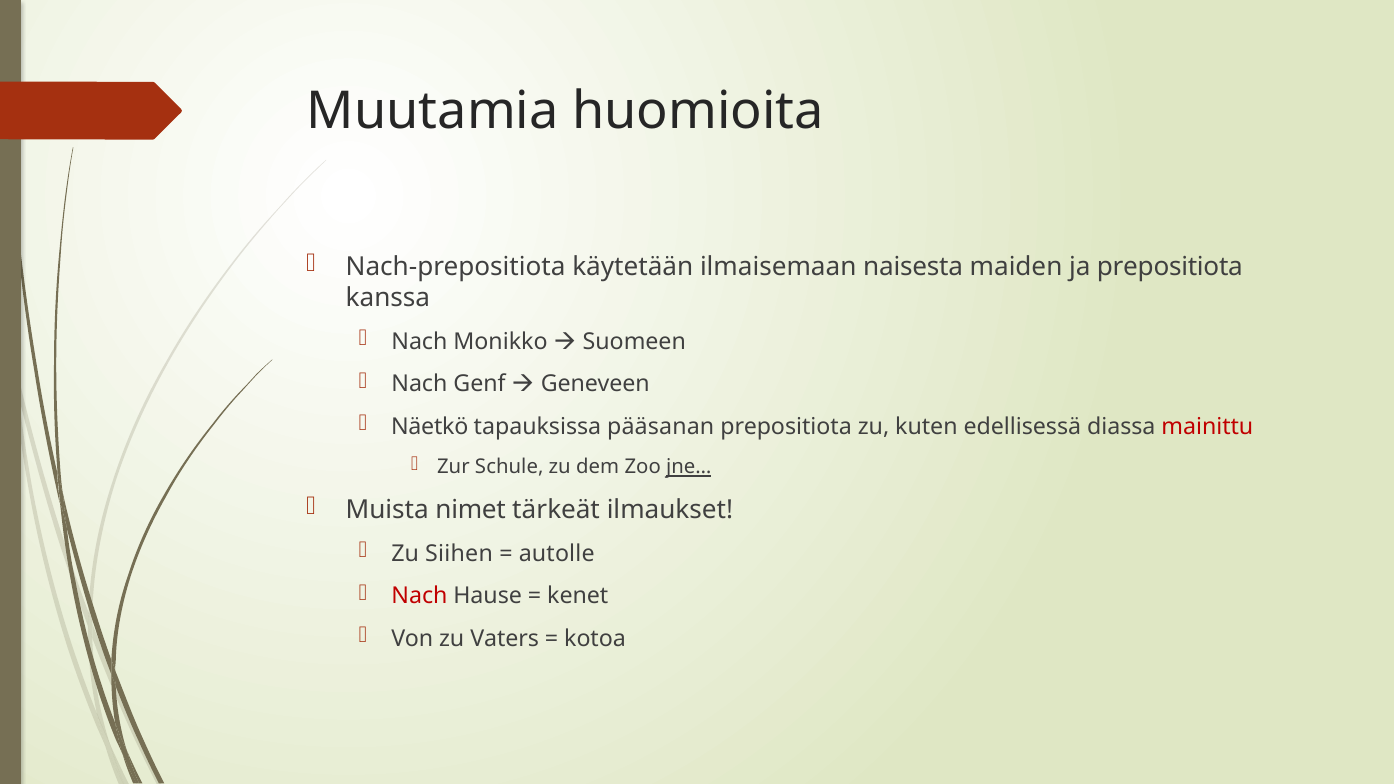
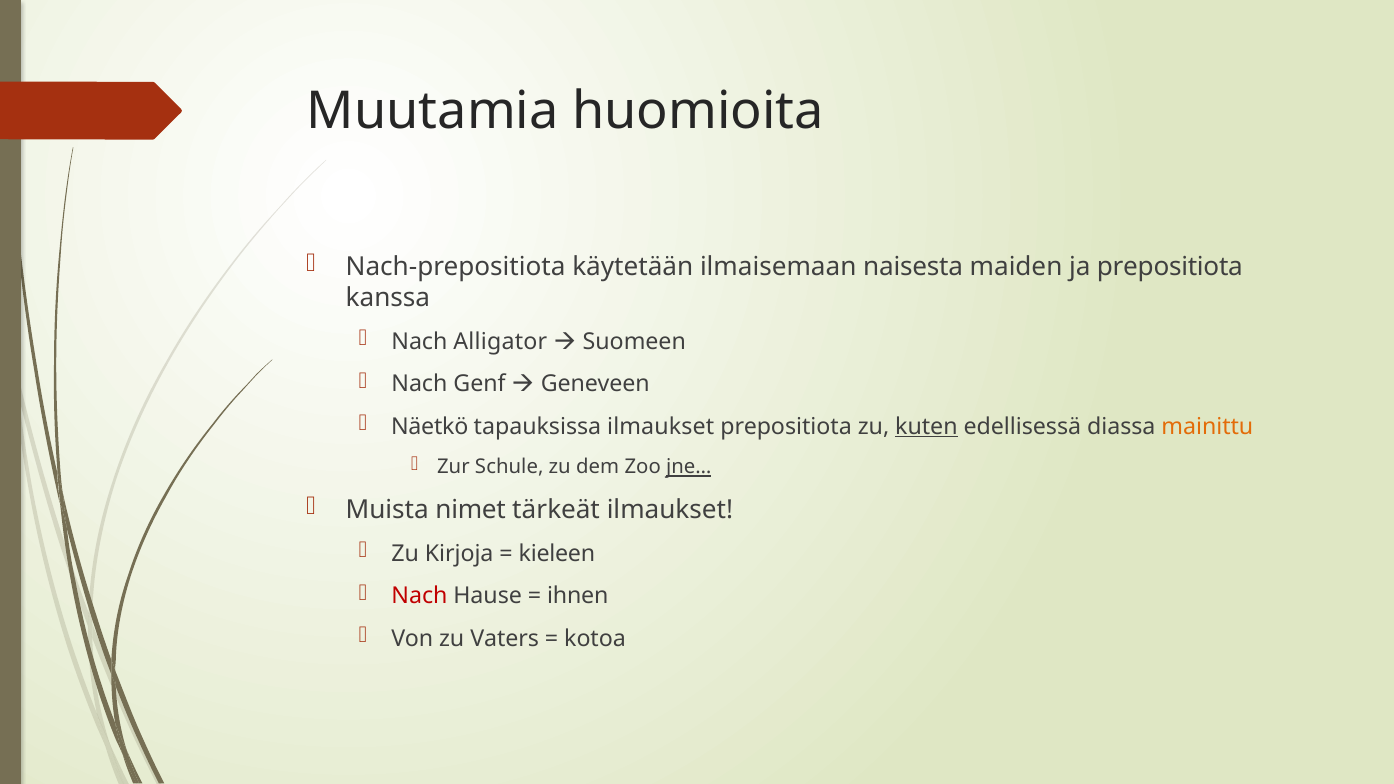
Monikko: Monikko -> Alligator
tapauksissa pääsanan: pääsanan -> ilmaukset
kuten underline: none -> present
mainittu colour: red -> orange
Siihen: Siihen -> Kirjoja
autolle: autolle -> kieleen
kenet: kenet -> ihnen
